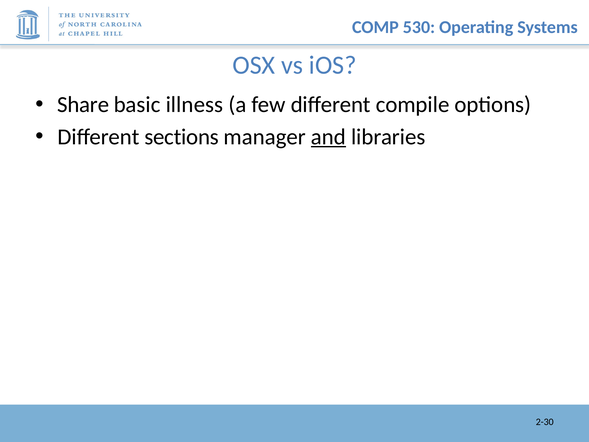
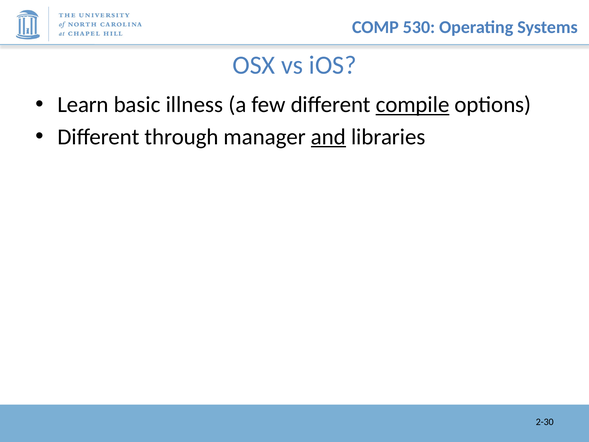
Share: Share -> Learn
compile underline: none -> present
sections: sections -> through
